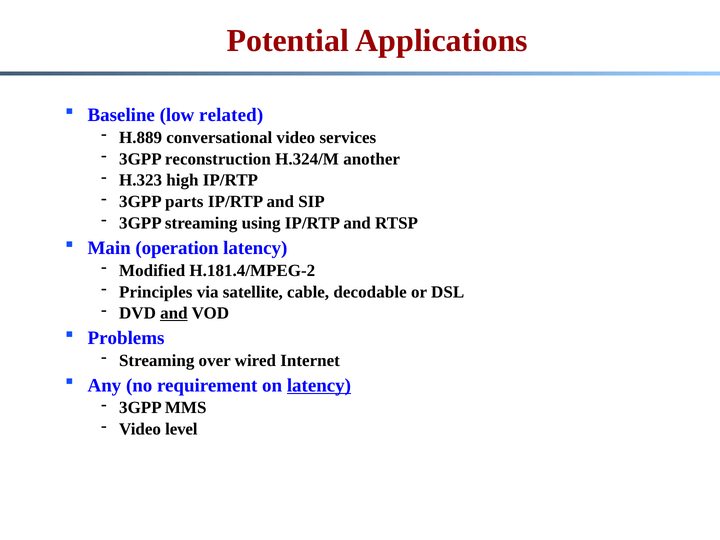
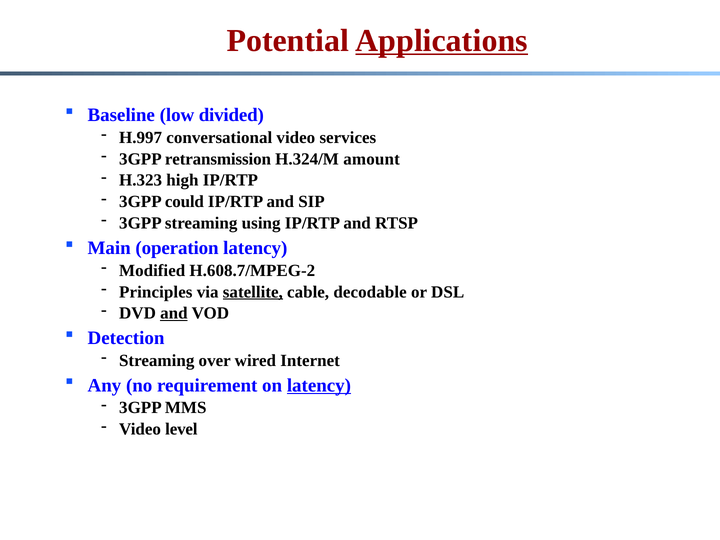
Applications underline: none -> present
related: related -> divided
H.889: H.889 -> H.997
reconstruction: reconstruction -> retransmission
another: another -> amount
parts: parts -> could
H.181.4/MPEG-2: H.181.4/MPEG-2 -> H.608.7/MPEG-2
satellite underline: none -> present
Problems: Problems -> Detection
